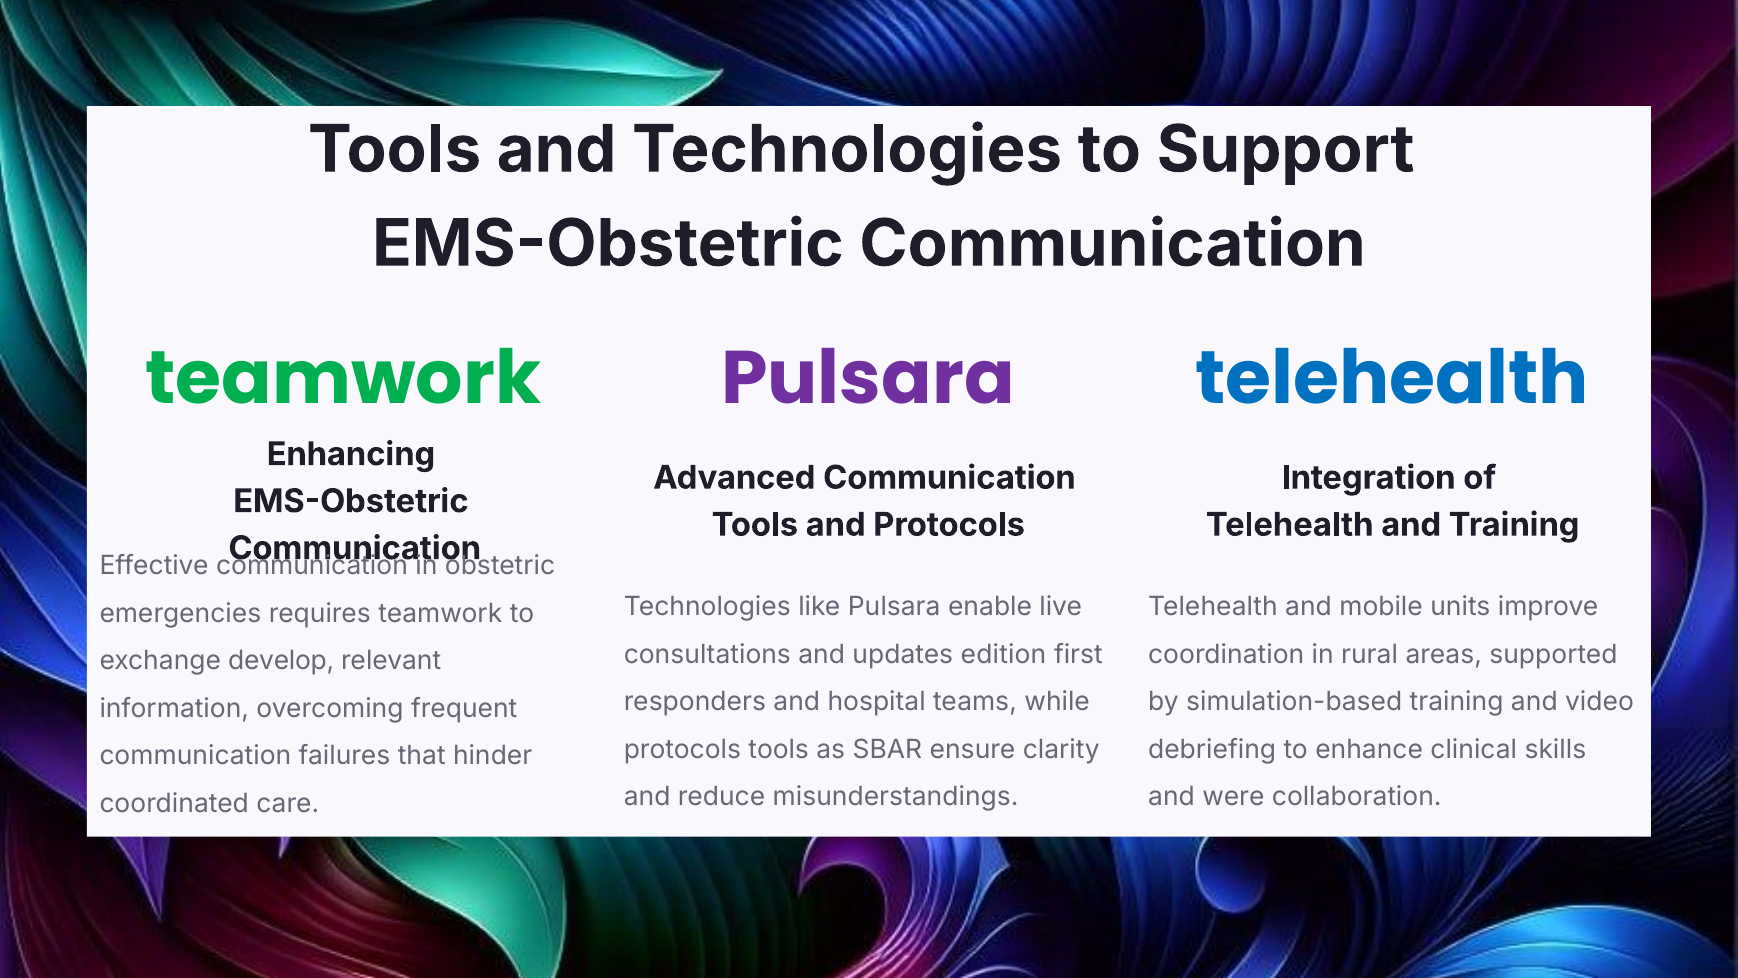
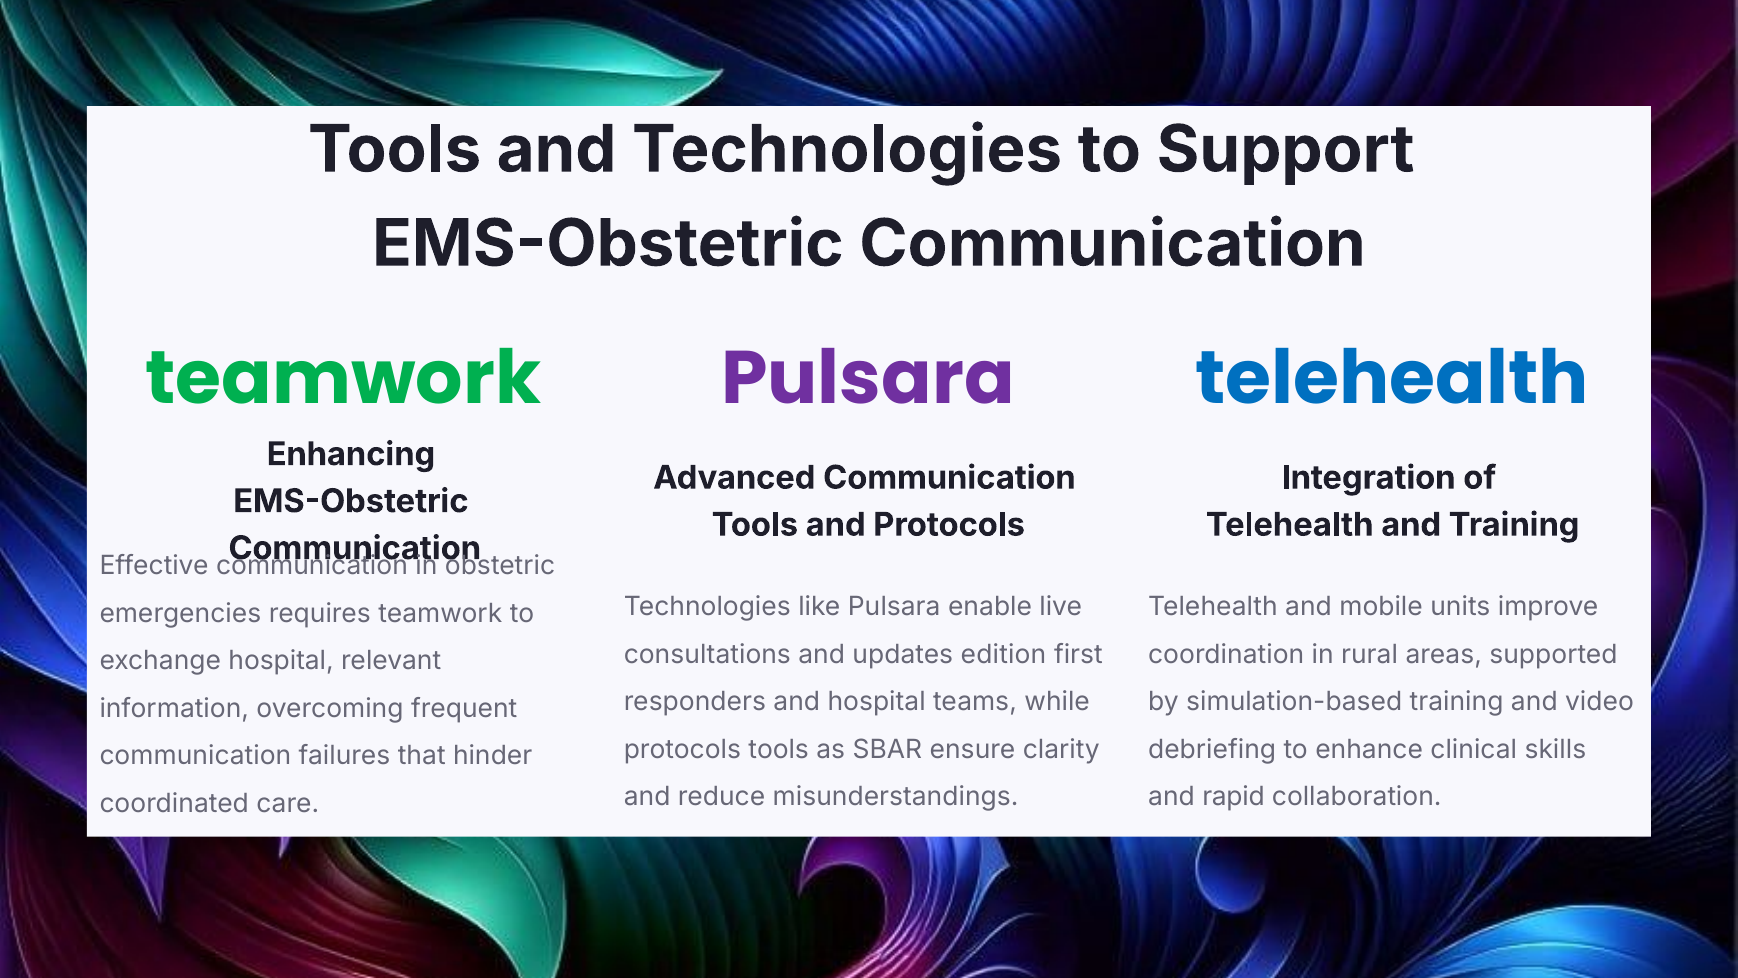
exchange develop: develop -> hospital
were: were -> rapid
